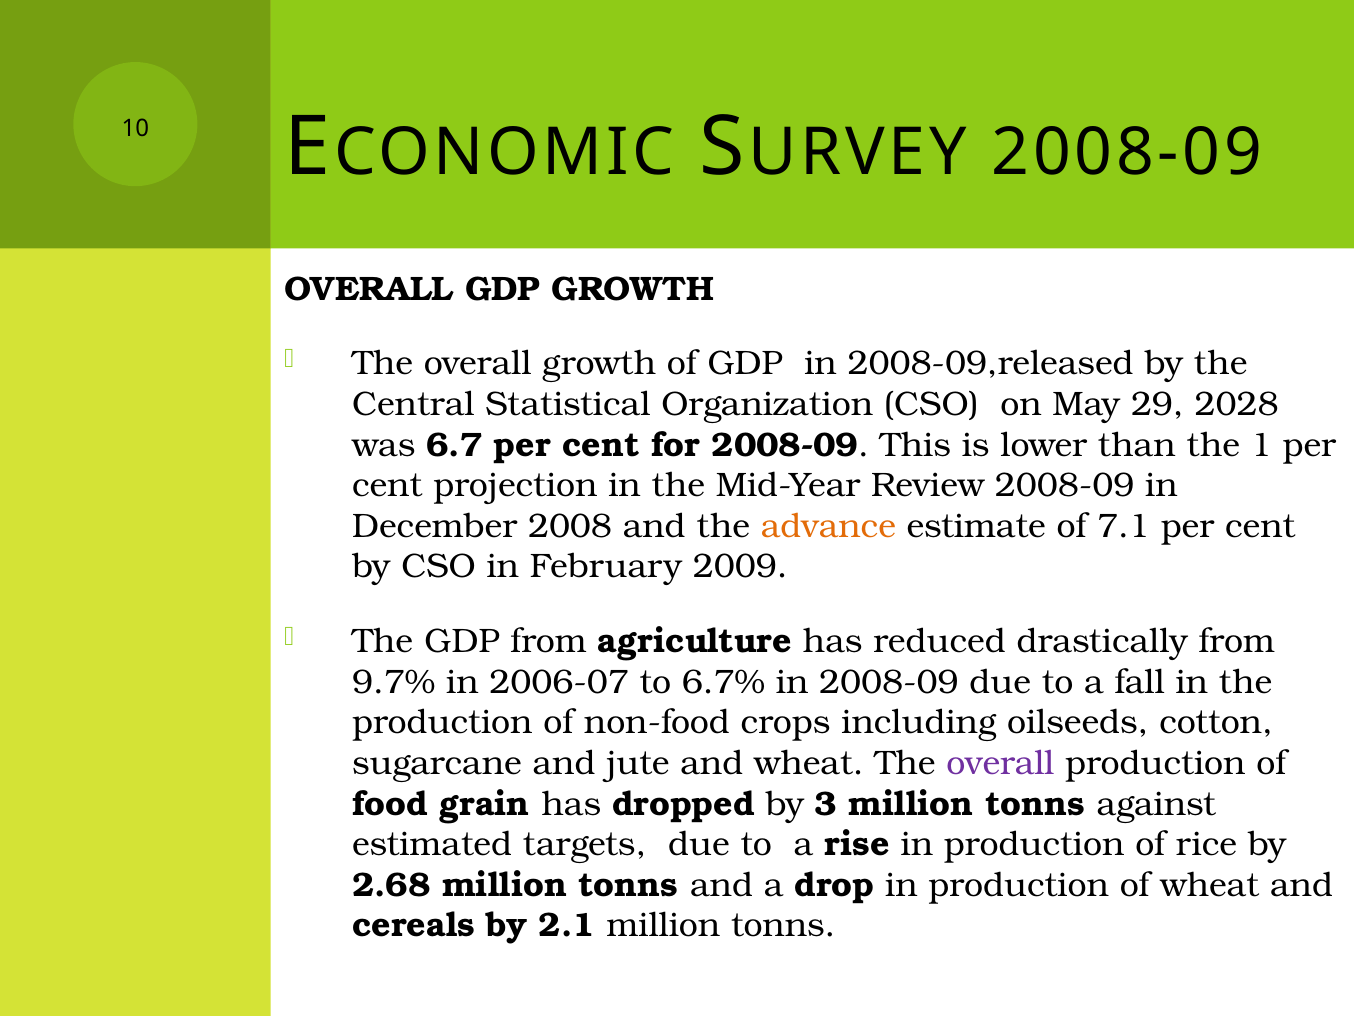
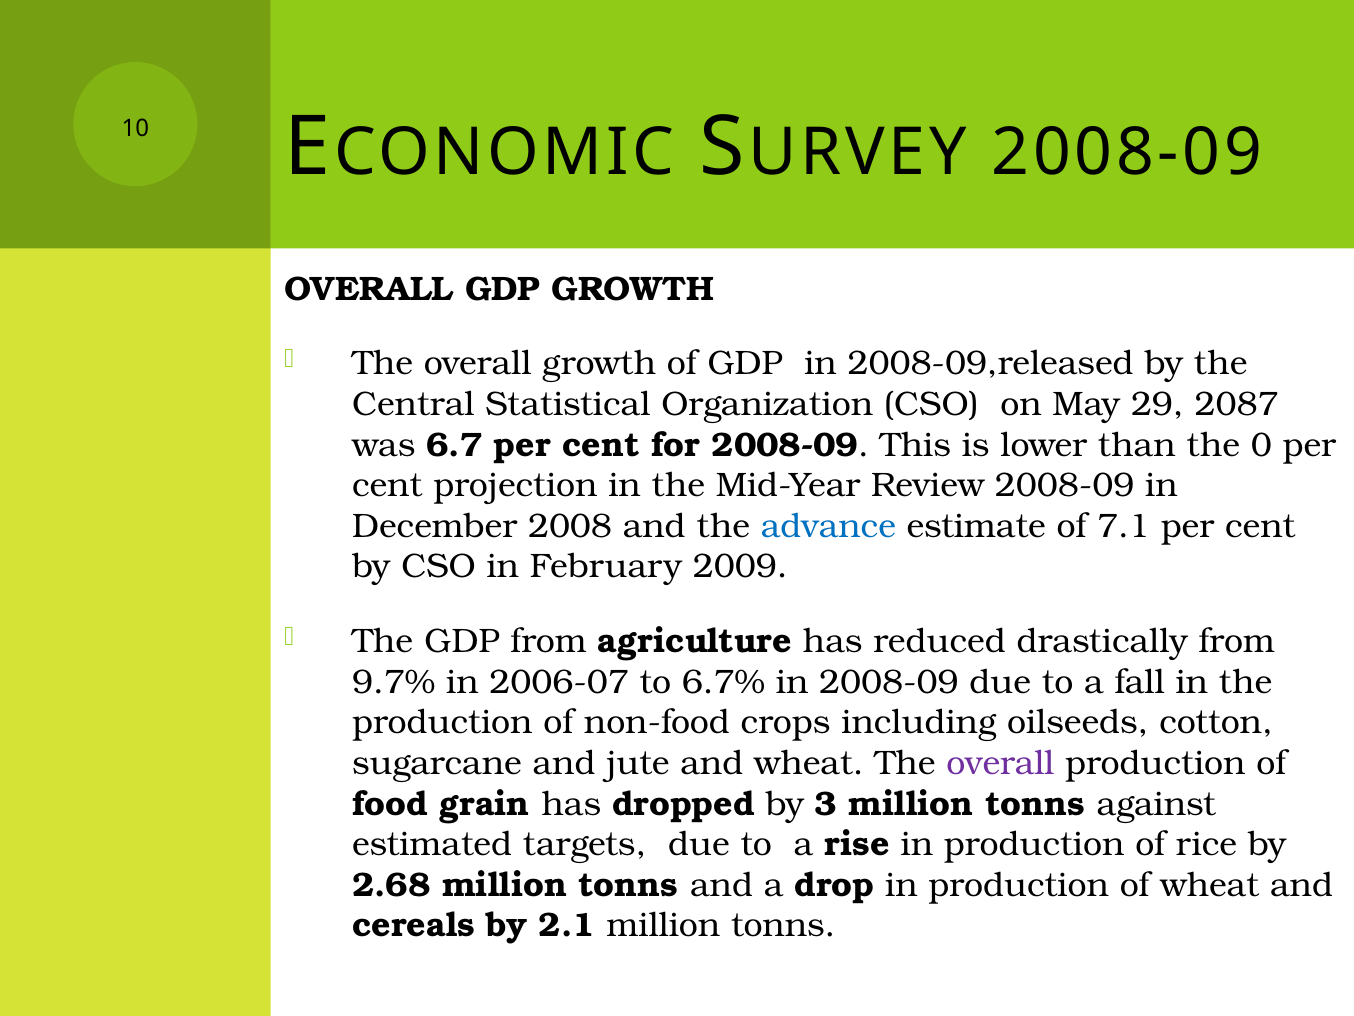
2028: 2028 -> 2087
1: 1 -> 0
advance colour: orange -> blue
